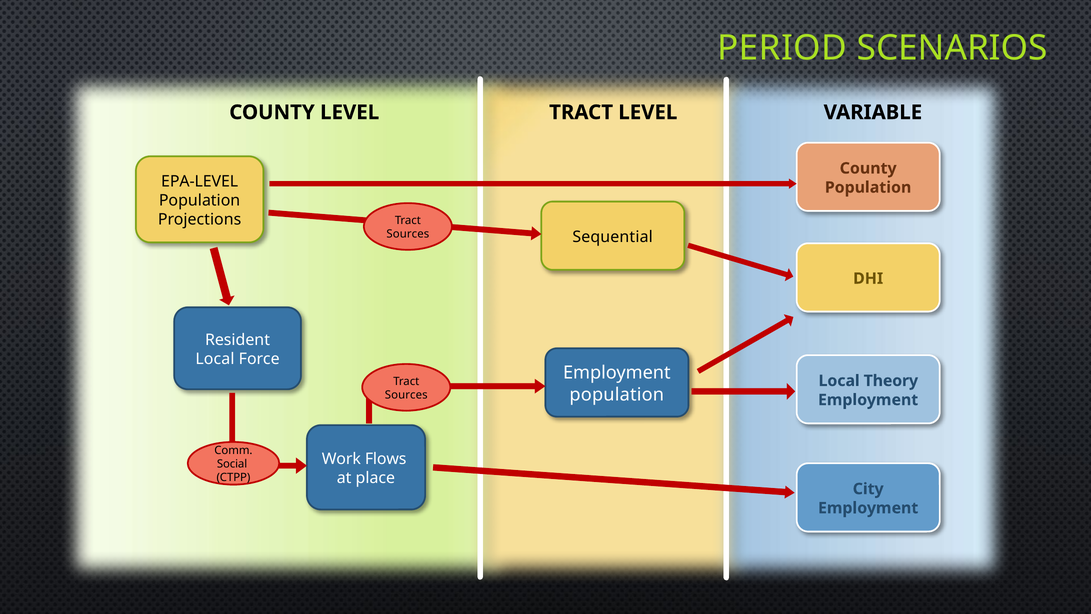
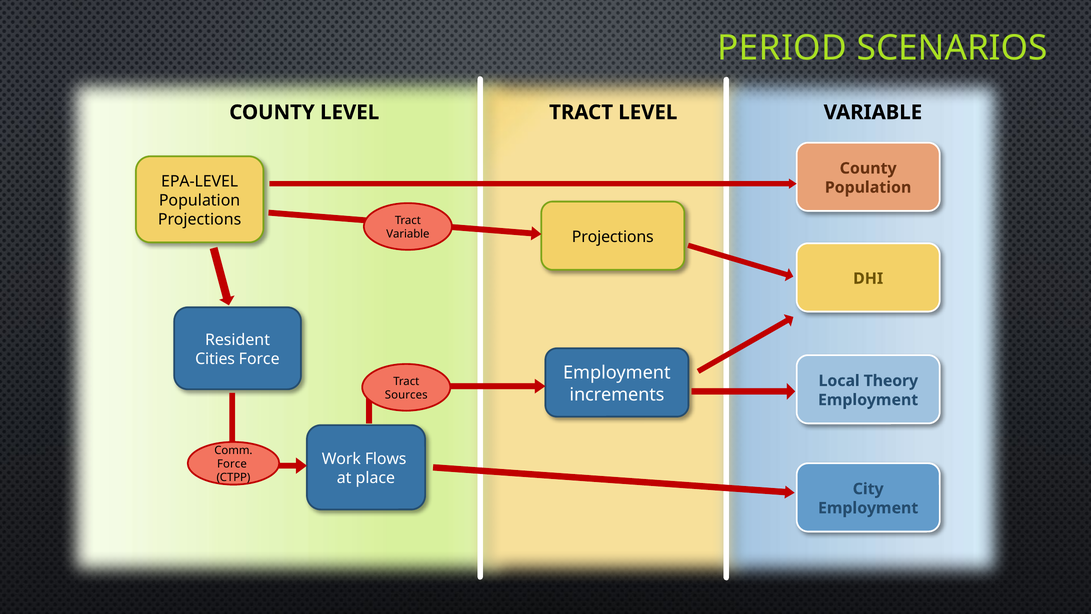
Sources at (408, 234): Sources -> Variable
Sequential at (613, 237): Sequential -> Projections
Local at (215, 359): Local -> Cities
population at (617, 394): population -> increments
Social at (232, 464): Social -> Force
